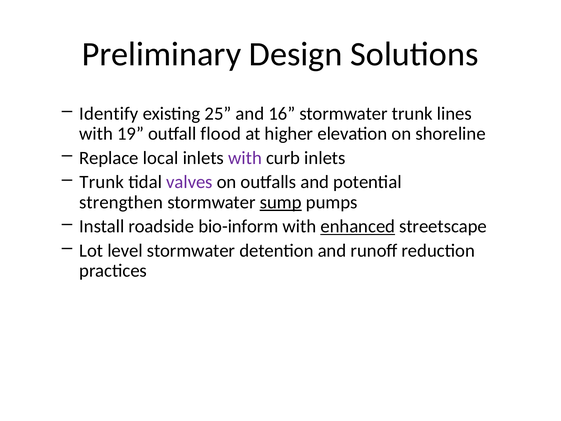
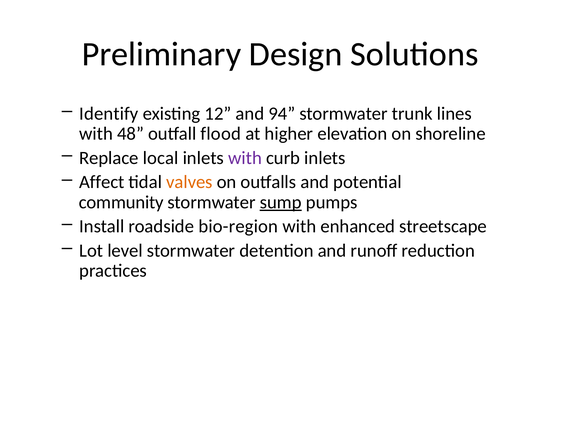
25: 25 -> 12
16: 16 -> 94
19: 19 -> 48
Trunk at (102, 182): Trunk -> Affect
valves colour: purple -> orange
strengthen: strengthen -> community
bio-inform: bio-inform -> bio-region
enhanced underline: present -> none
